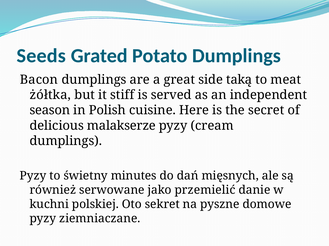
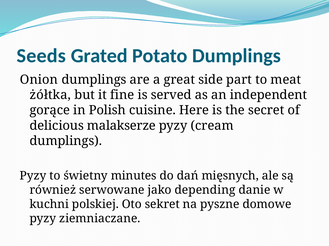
Bacon: Bacon -> Onion
taką: taką -> part
stiff: stiff -> fine
season: season -> gorące
przemielić: przemielić -> depending
